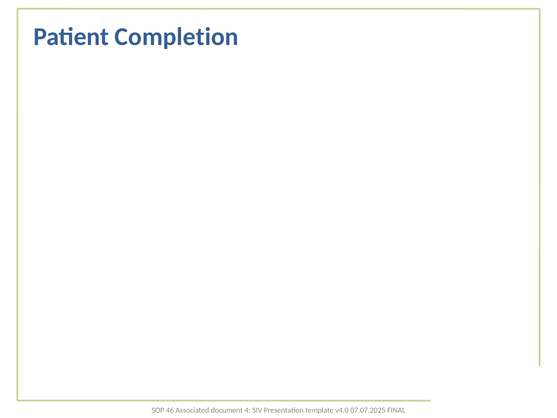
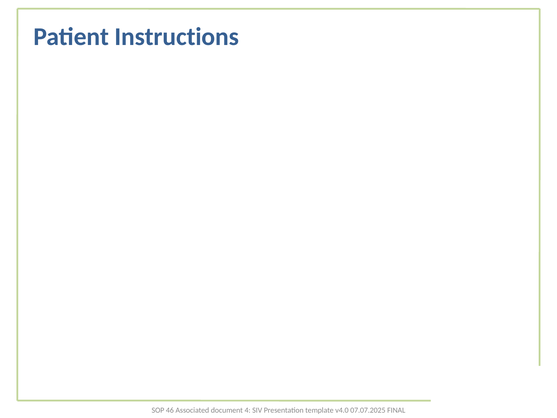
Completion: Completion -> Instructions
